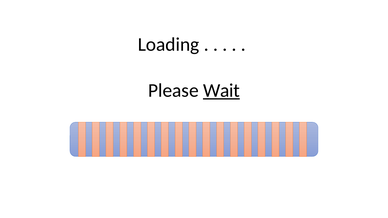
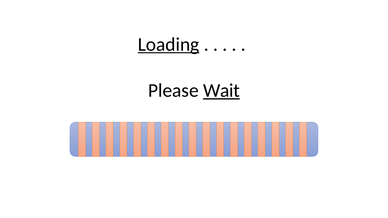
Loading underline: none -> present
